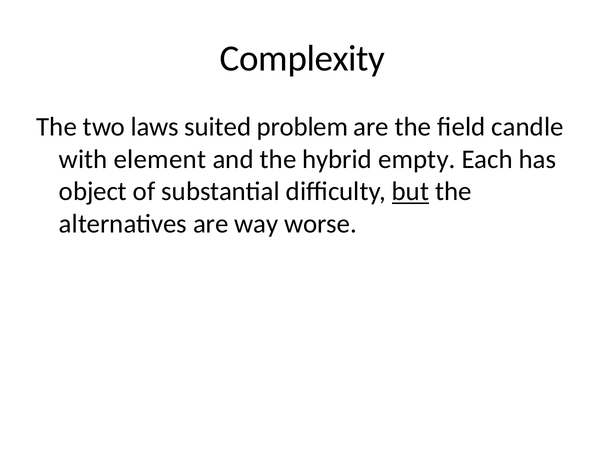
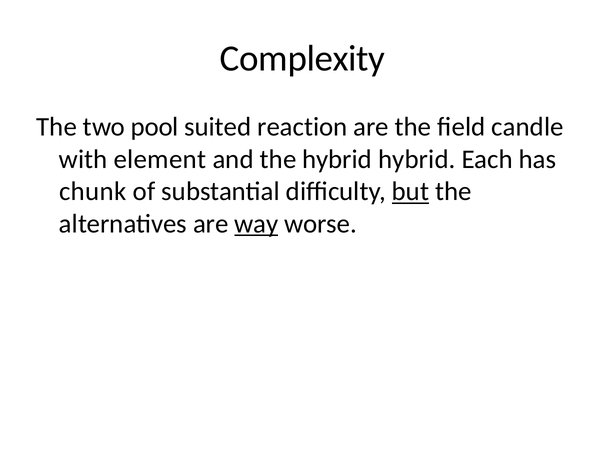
laws: laws -> pool
problem: problem -> reaction
hybrid empty: empty -> hybrid
object: object -> chunk
way underline: none -> present
